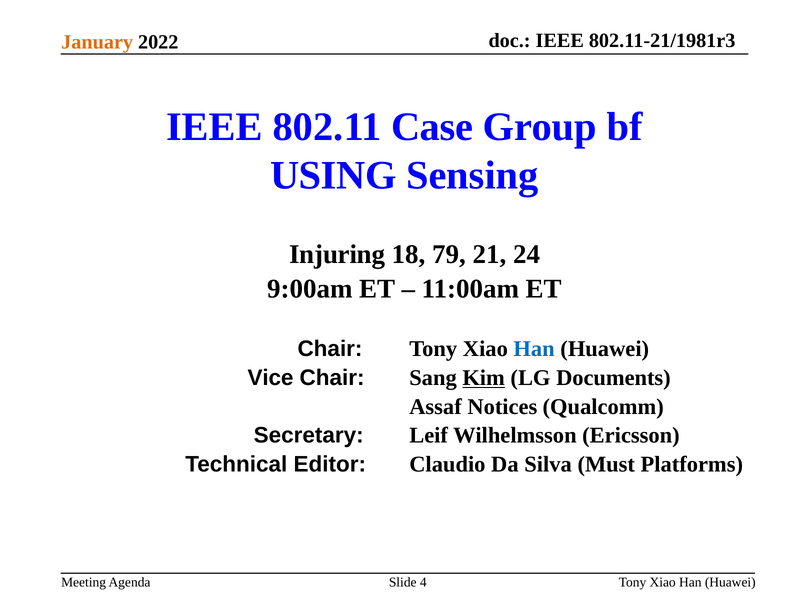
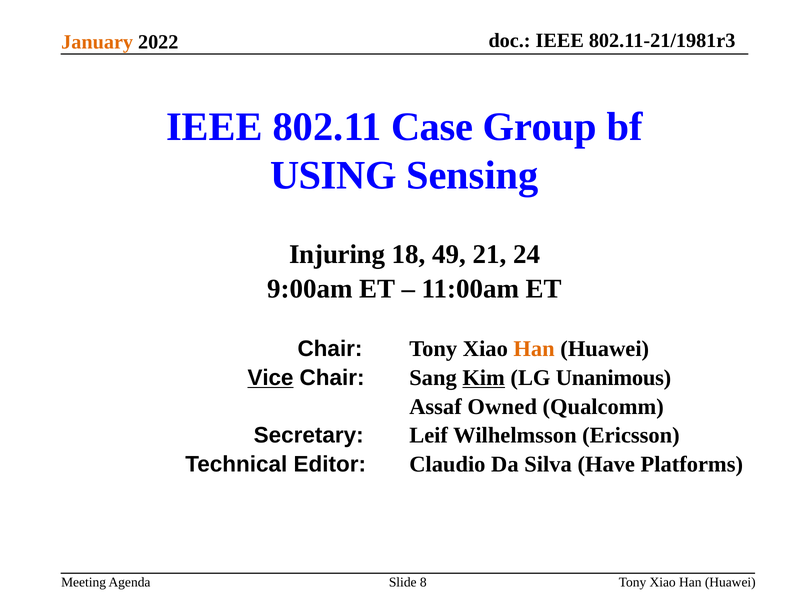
79: 79 -> 49
Han at (534, 349) colour: blue -> orange
Vice underline: none -> present
Documents: Documents -> Unanimous
Notices: Notices -> Owned
Must: Must -> Have
4: 4 -> 8
